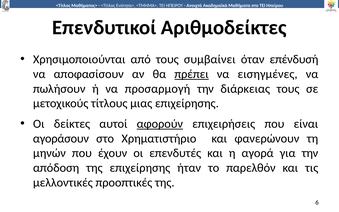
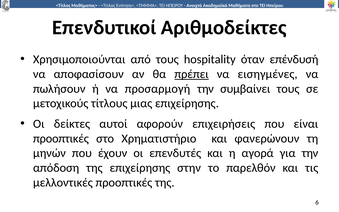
συμβαίνει: συμβαίνει -> hospitality
διάρκειας: διάρκειας -> συμβαίνει
αφορούν underline: present -> none
αγοράσουν at (61, 138): αγοράσουν -> προοπτικές
ήταν: ήταν -> στην
